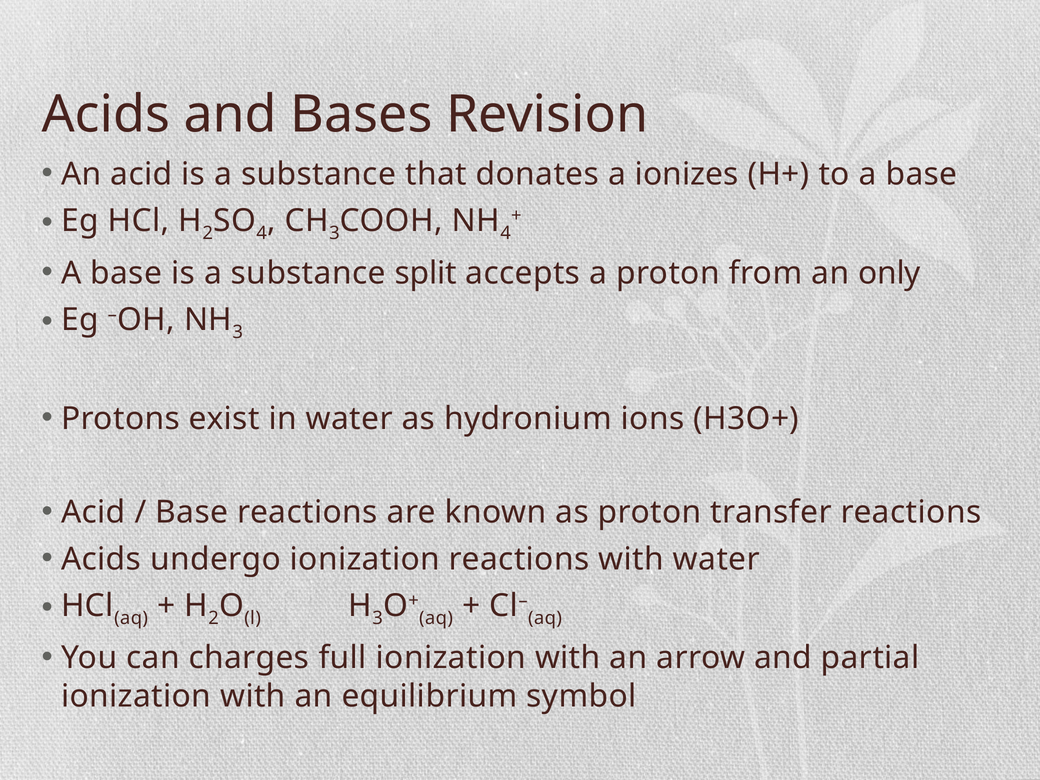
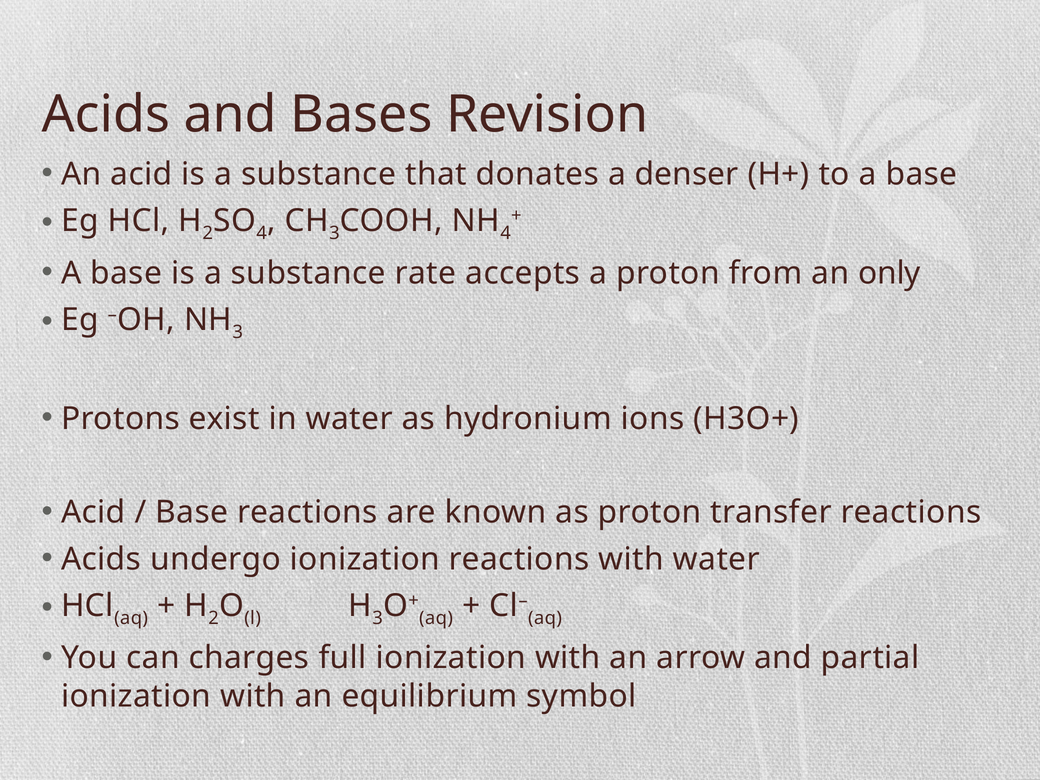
ionizes: ionizes -> denser
split: split -> rate
